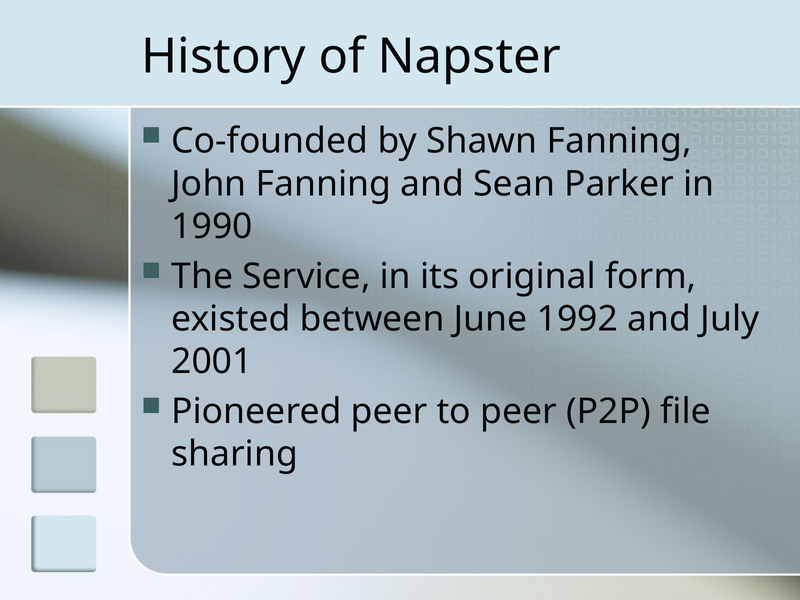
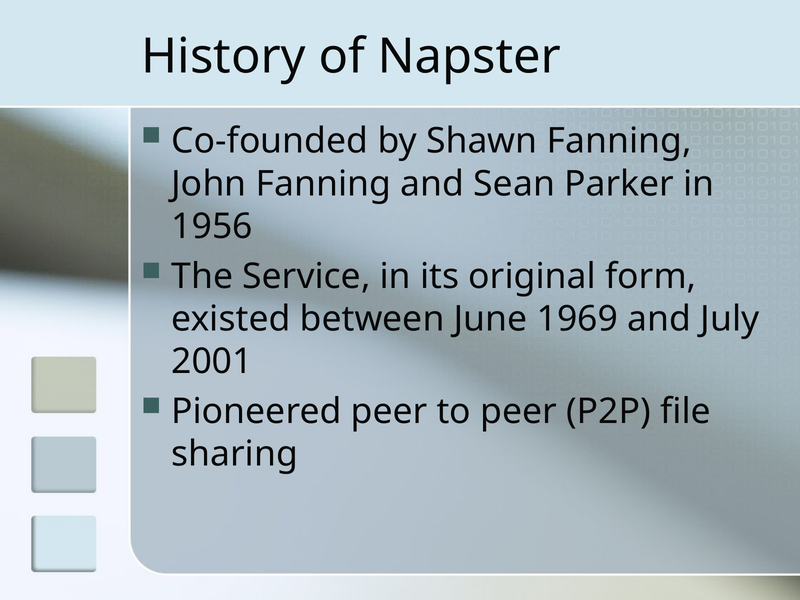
1990: 1990 -> 1956
1992: 1992 -> 1969
